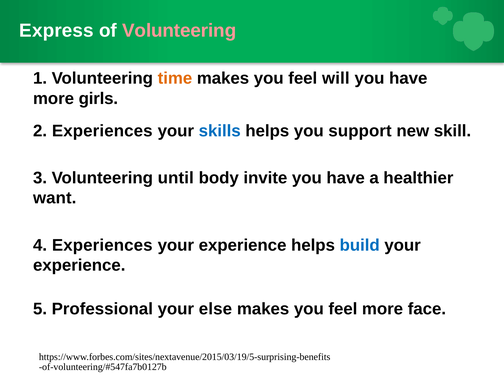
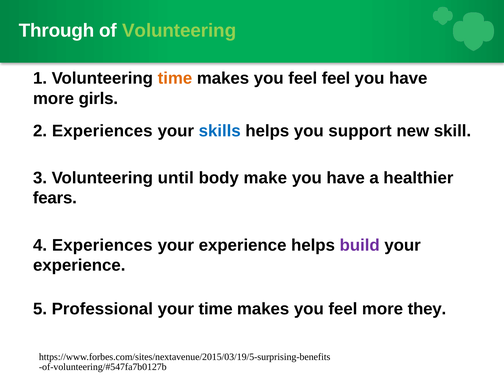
Express: Express -> Through
Volunteering at (179, 31) colour: pink -> light green
feel will: will -> feel
invite: invite -> make
want: want -> fears
build colour: blue -> purple
your else: else -> time
face: face -> they
